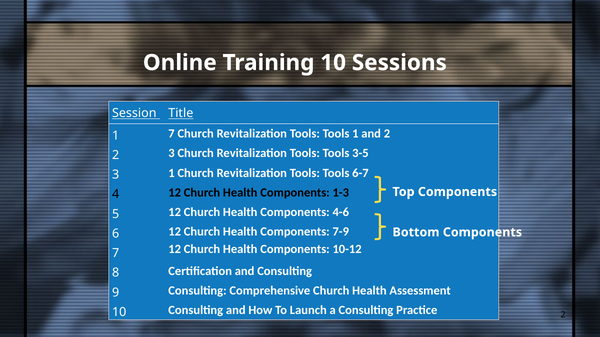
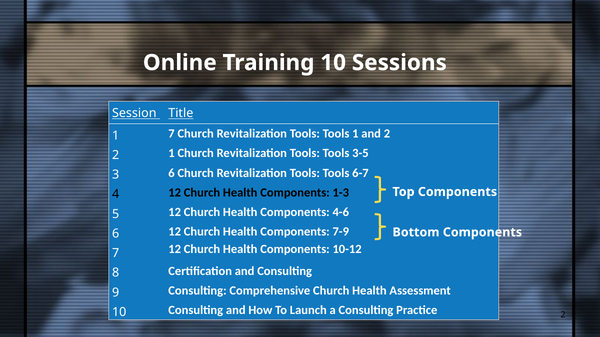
3 at (172, 153): 3 -> 1
1 at (172, 173): 1 -> 6
